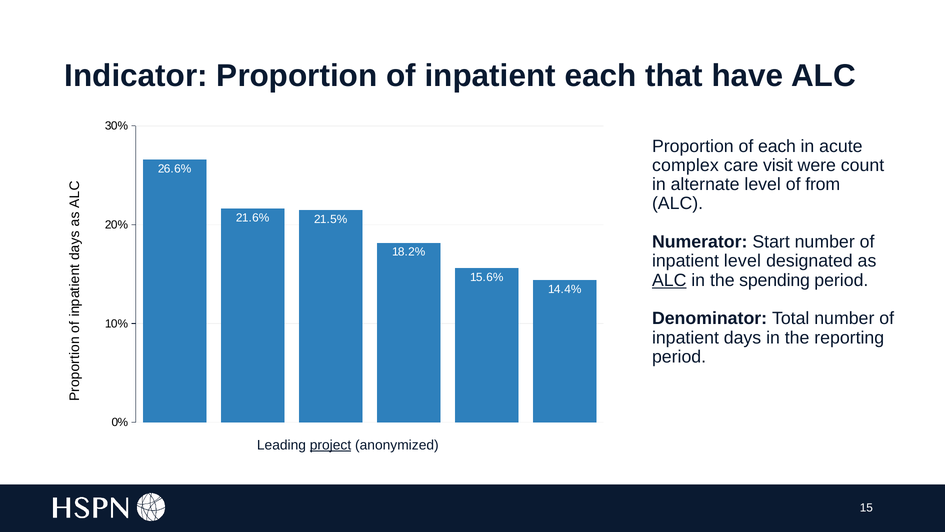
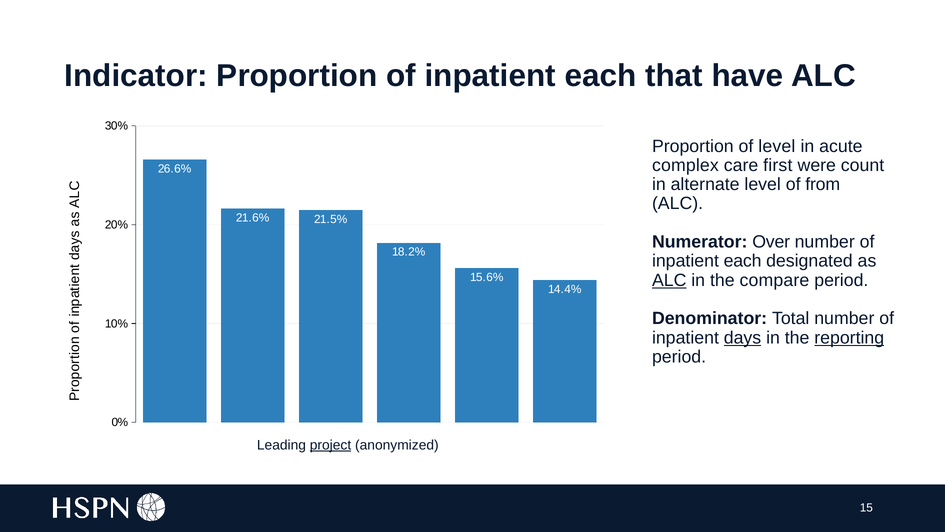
of each: each -> level
visit: visit -> first
Start: Start -> Over
level at (742, 261): level -> each
spending: spending -> compare
days underline: none -> present
reporting underline: none -> present
